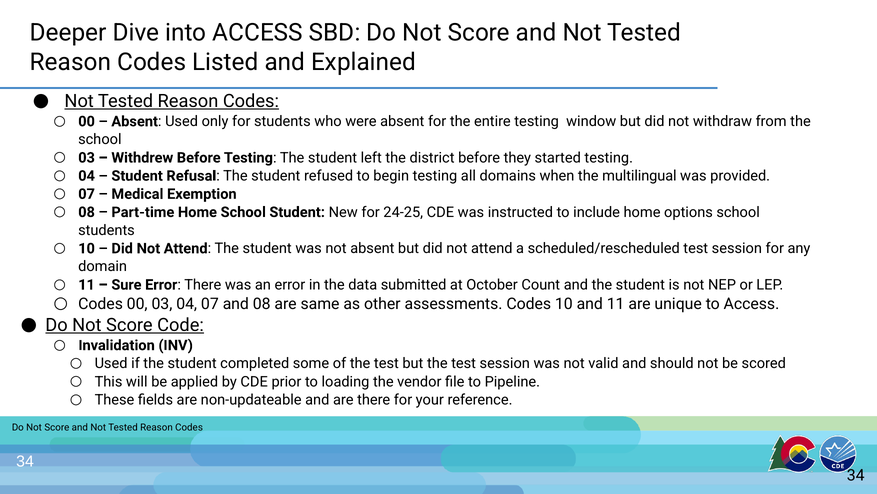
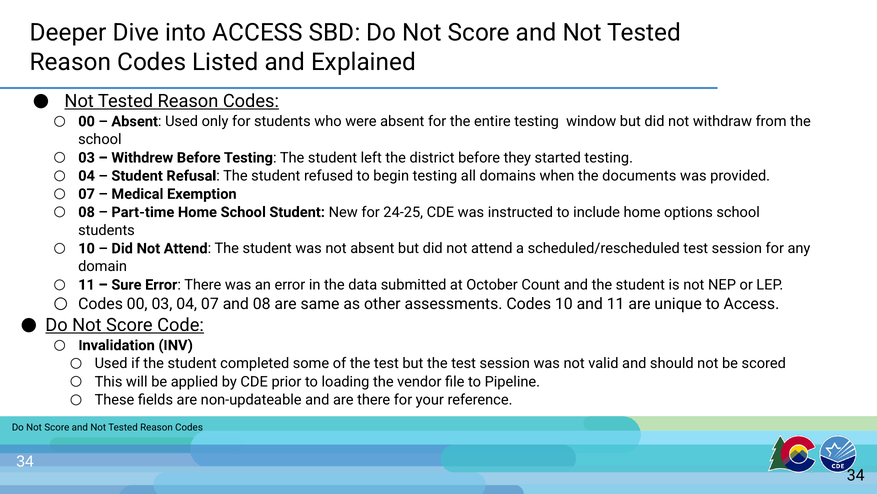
multilingual: multilingual -> documents
